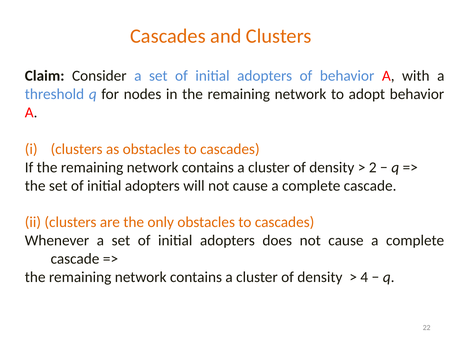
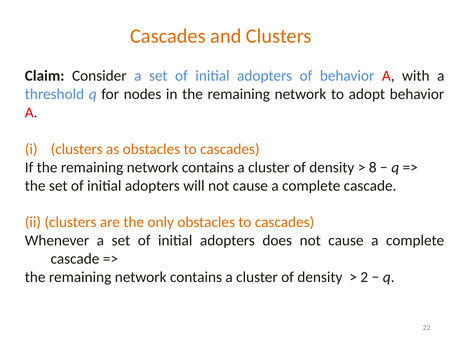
2: 2 -> 8
4: 4 -> 2
